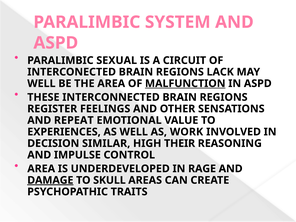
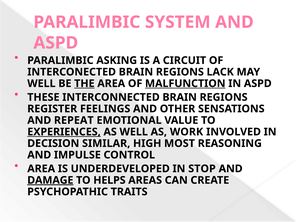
SEXUAL: SEXUAL -> ASKING
THE underline: none -> present
EXPERIENCES underline: none -> present
THEIR: THEIR -> MOST
RAGE: RAGE -> STOP
SKULL: SKULL -> HELPS
